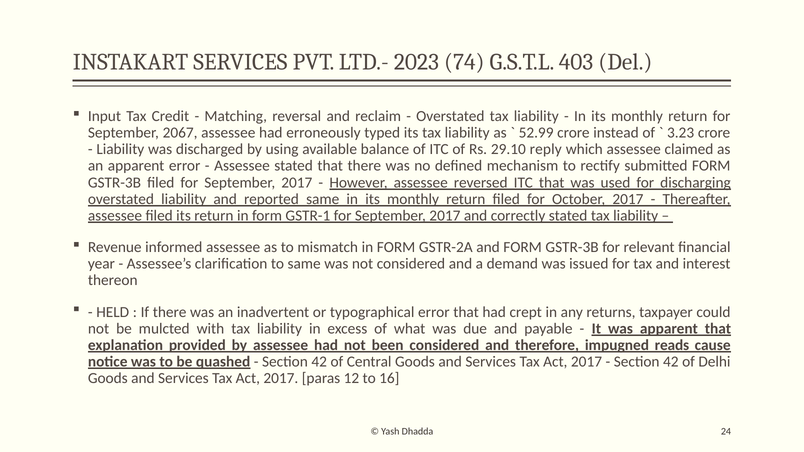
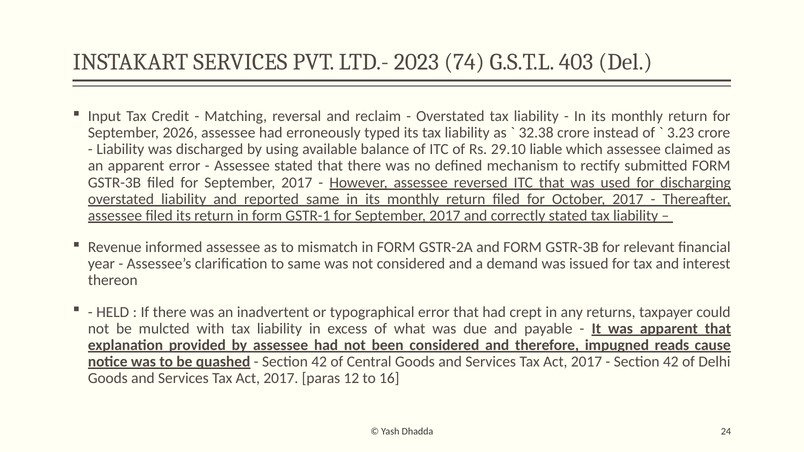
2067: 2067 -> 2026
52.99: 52.99 -> 32.38
reply: reply -> liable
